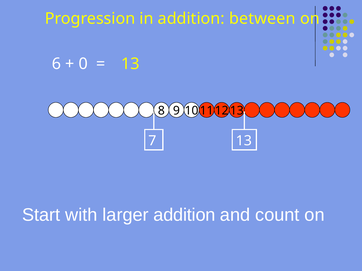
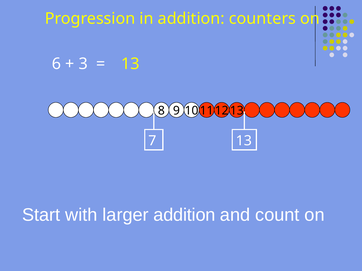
between: between -> counters
0: 0 -> 3
